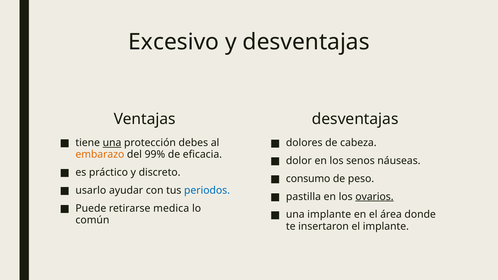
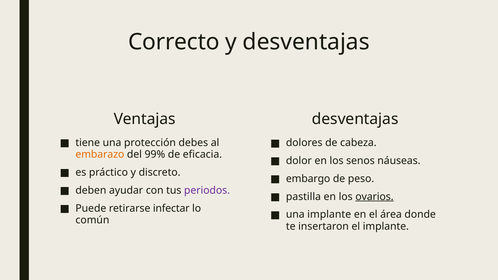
Excesivo: Excesivo -> Correcto
una at (112, 143) underline: present -> none
consumo: consumo -> embargo
usarlo: usarlo -> deben
periodos colour: blue -> purple
medica: medica -> infectar
